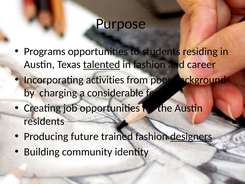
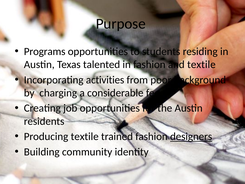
talented underline: present -> none
and career: career -> textile
Producing future: future -> textile
